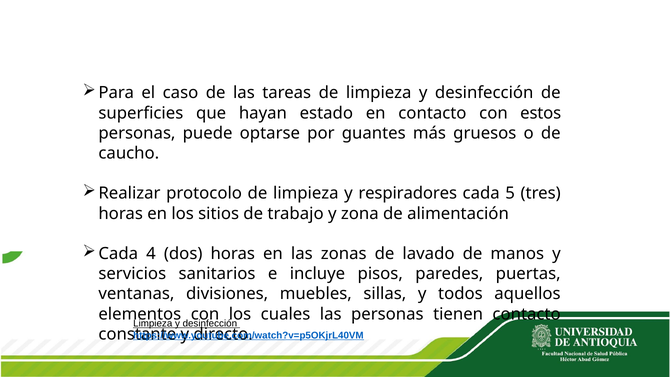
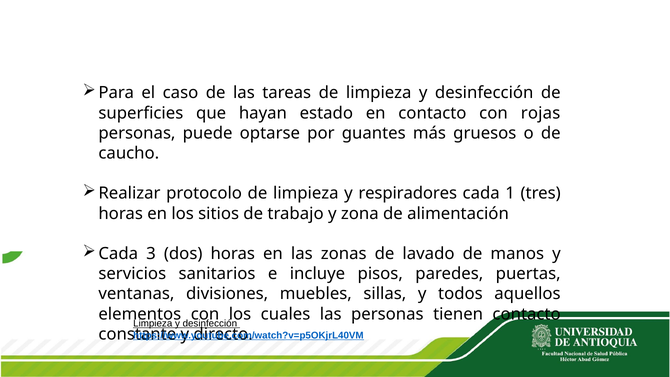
estos: estos -> rojas
5: 5 -> 1
4: 4 -> 3
